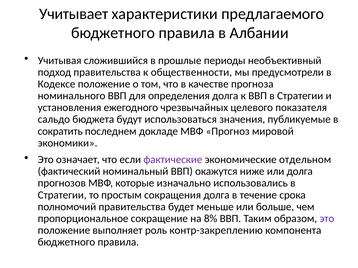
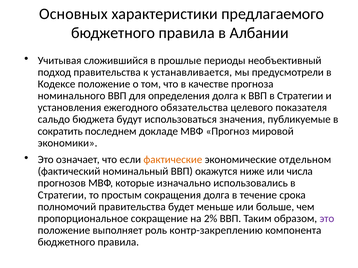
Учитывает: Учитывает -> Основных
общественности: общественности -> устанавливается
чрезвычайных: чрезвычайных -> обязательства
фактические colour: purple -> orange
или долга: долга -> числа
8%: 8% -> 2%
